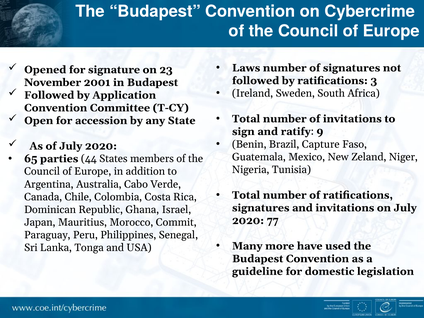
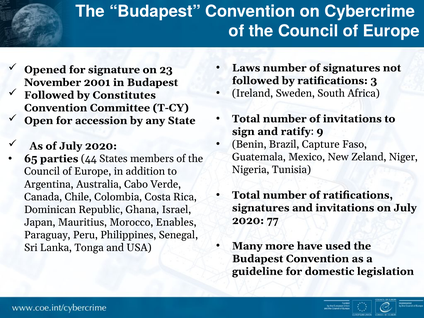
Application: Application -> Constitutes
Commit: Commit -> Enables
